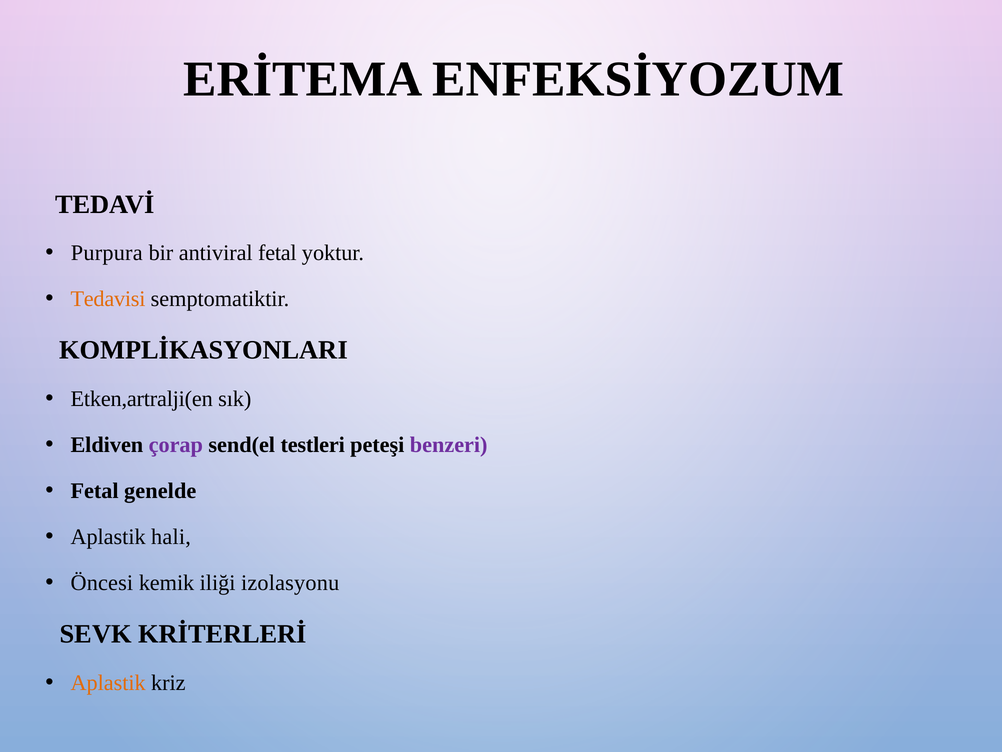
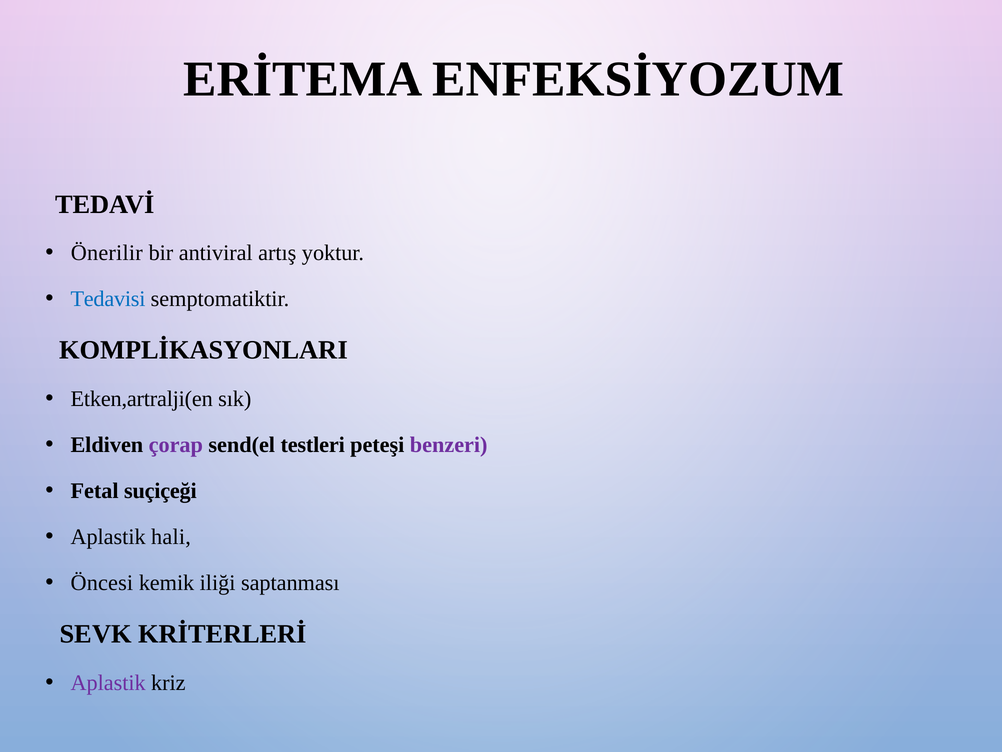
Purpura: Purpura -> Önerilir
antiviral fetal: fetal -> artış
Tedavisi colour: orange -> blue
genelde: genelde -> suçiçeği
izolasyonu: izolasyonu -> saptanması
Aplastik at (108, 682) colour: orange -> purple
